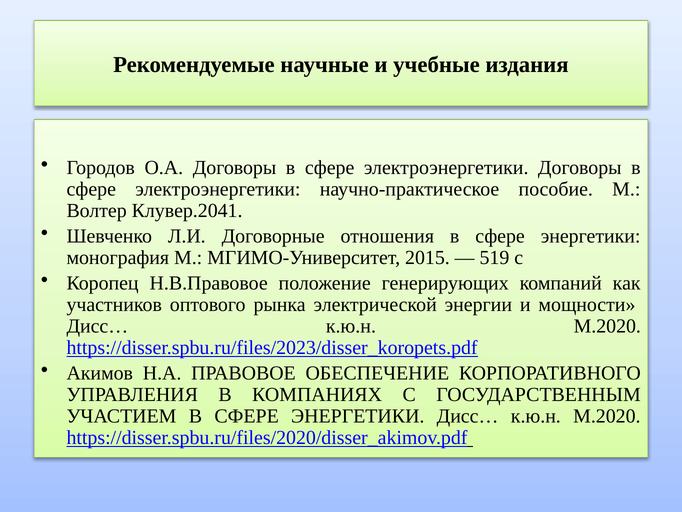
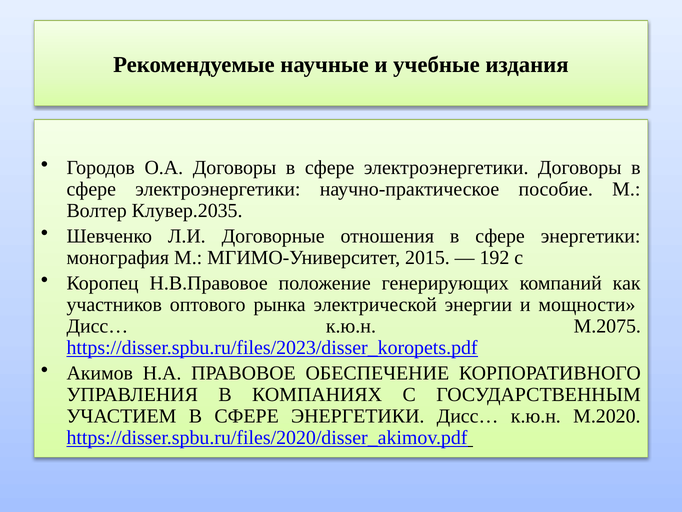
Клувер.2041: Клувер.2041 -> Клувер.2035
519: 519 -> 192
М.2020 at (607, 326): М.2020 -> М.2075
